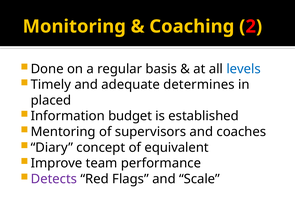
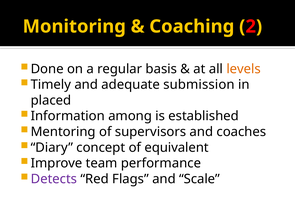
levels colour: blue -> orange
determines: determines -> submission
budget: budget -> among
